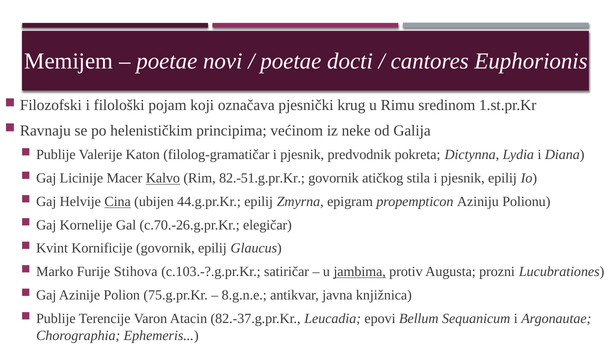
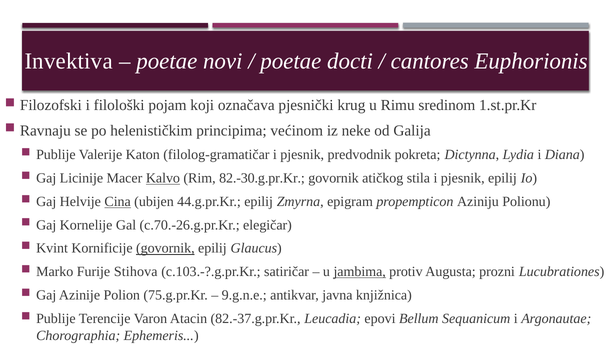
Memijem: Memijem -> Invektiva
82.-51.g.pr.Kr: 82.-51.g.pr.Kr -> 82.-30.g.pr.Kr
govornik at (165, 248) underline: none -> present
8.g.n.e: 8.g.n.e -> 9.g.n.e
